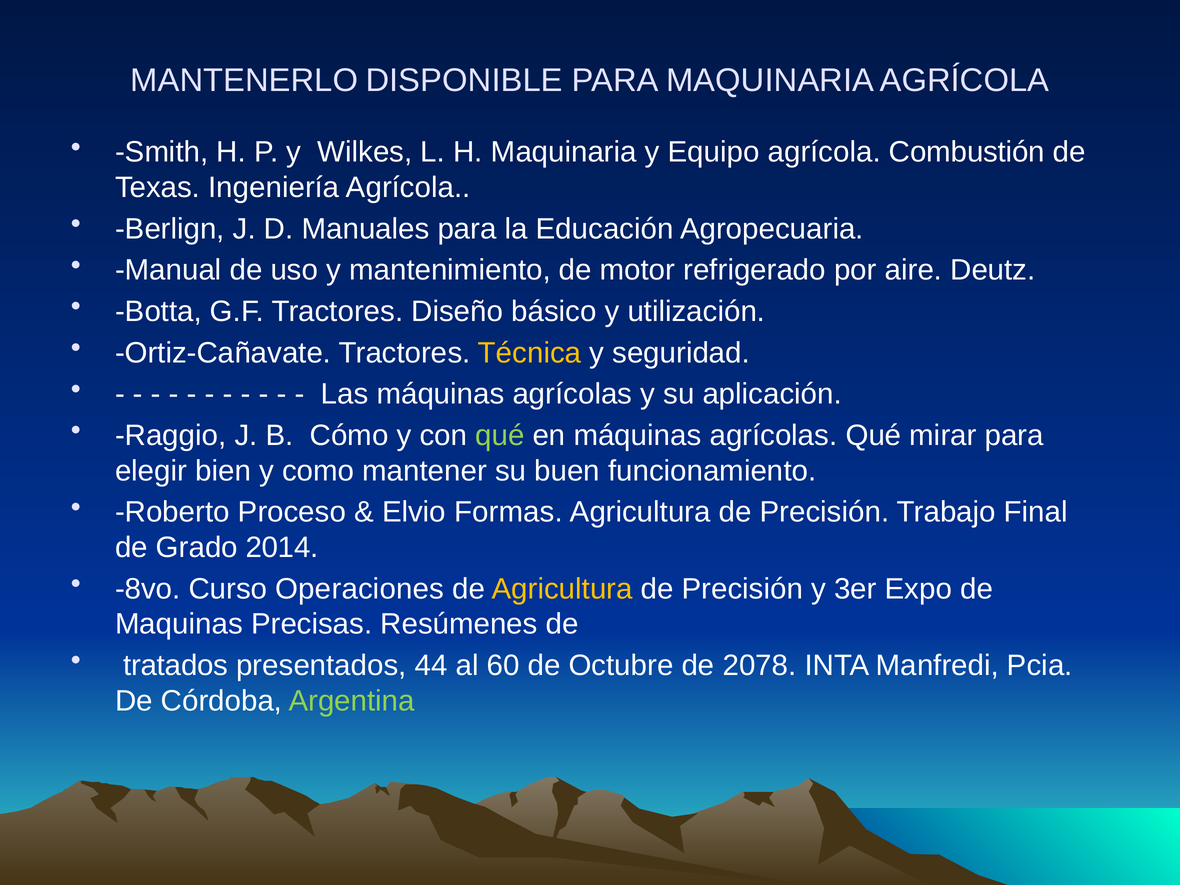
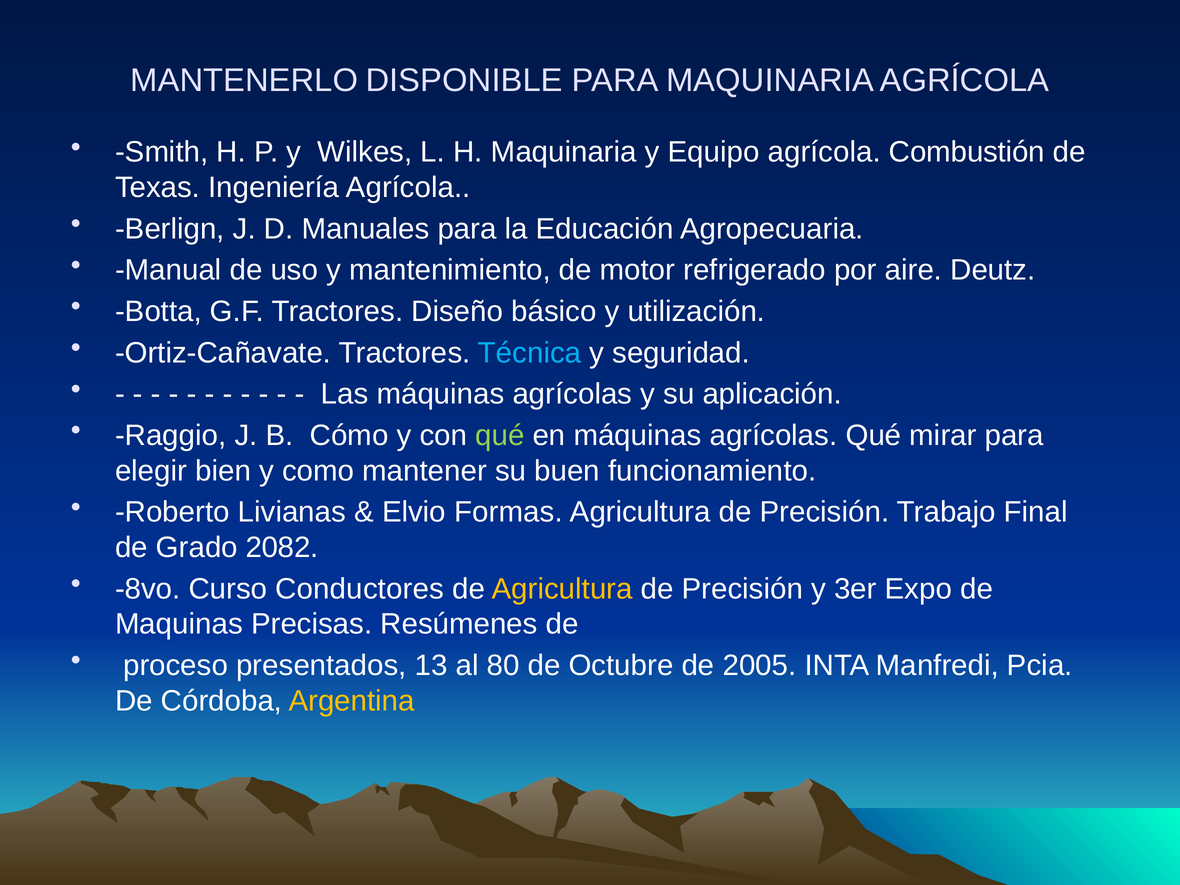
Técnica colour: yellow -> light blue
Proceso: Proceso -> Livianas
2014: 2014 -> 2082
Operaciones: Operaciones -> Conductores
tratados: tratados -> proceso
44: 44 -> 13
60: 60 -> 80
2078: 2078 -> 2005
Argentina colour: light green -> yellow
